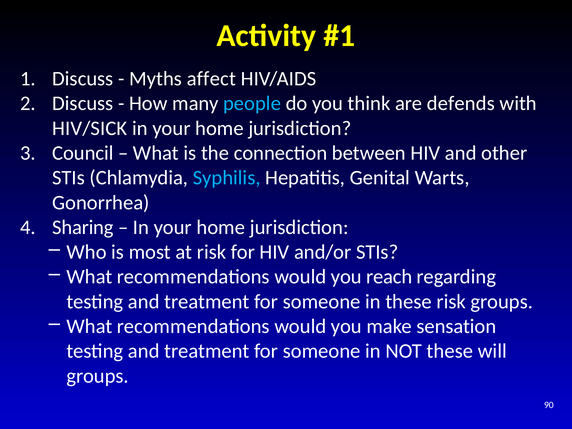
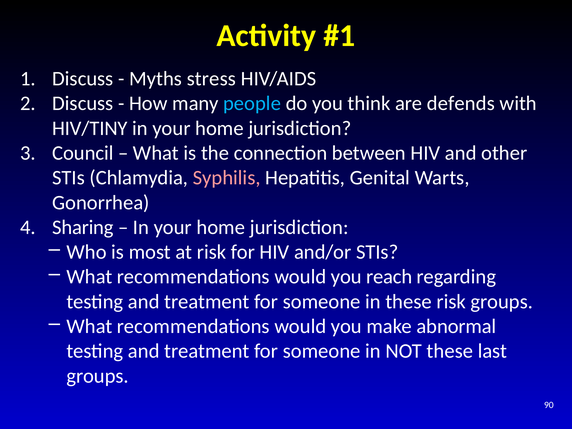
affect: affect -> stress
HIV/SICK: HIV/SICK -> HIV/TINY
Syphilis colour: light blue -> pink
sensation: sensation -> abnormal
will: will -> last
